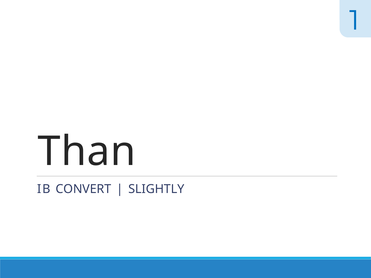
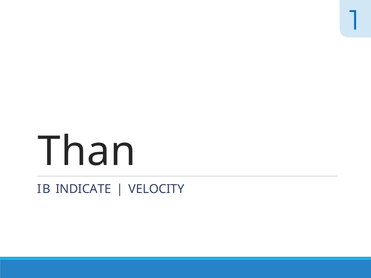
CONVERT: CONVERT -> INDICATE
SLIGHTLY: SLIGHTLY -> VELOCITY
